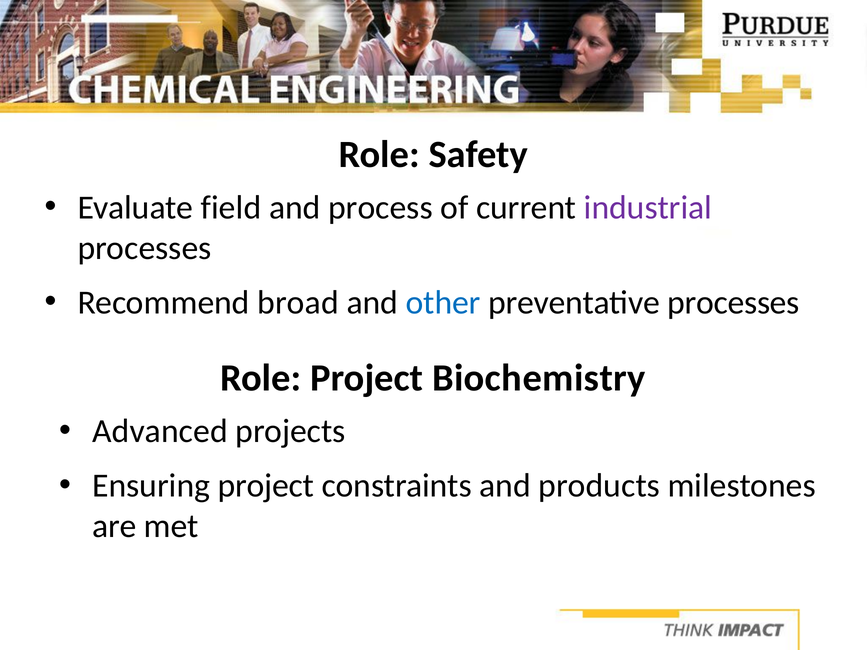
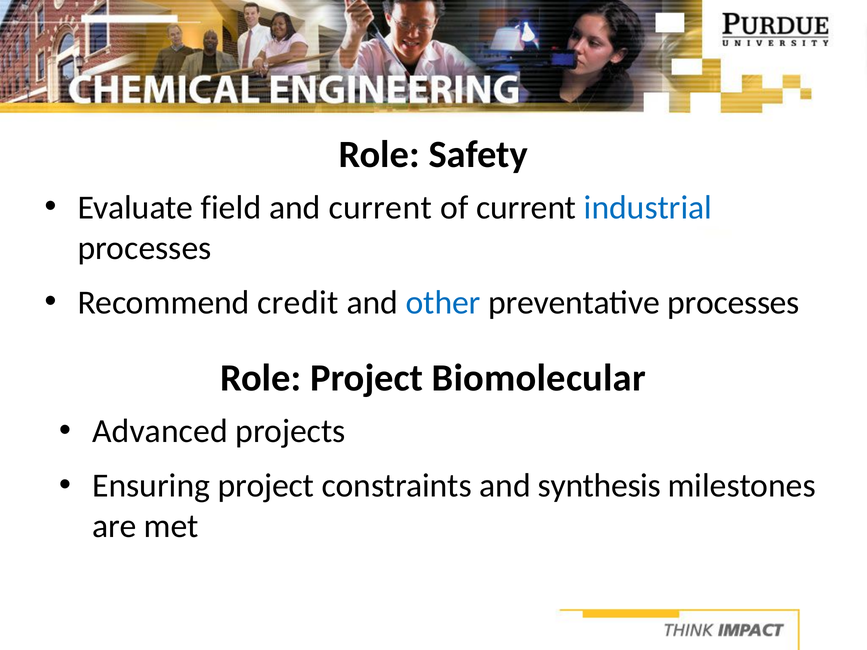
and process: process -> current
industrial colour: purple -> blue
broad: broad -> credit
Biochemistry: Biochemistry -> Biomolecular
products: products -> synthesis
